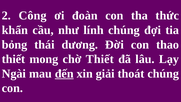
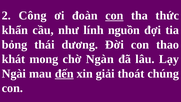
con at (114, 16) underline: none -> present
lính chúng: chúng -> nguồn
thiết at (13, 59): thiết -> khát
chờ Thiết: Thiết -> Ngàn
